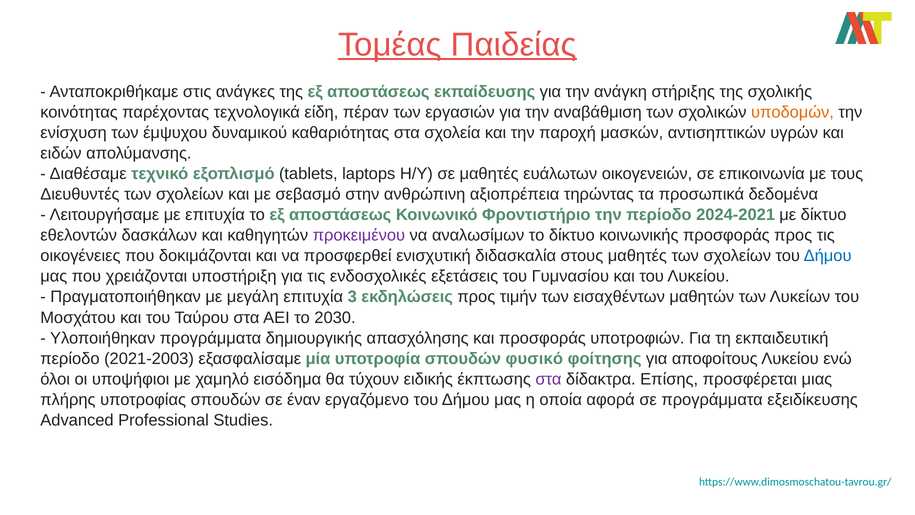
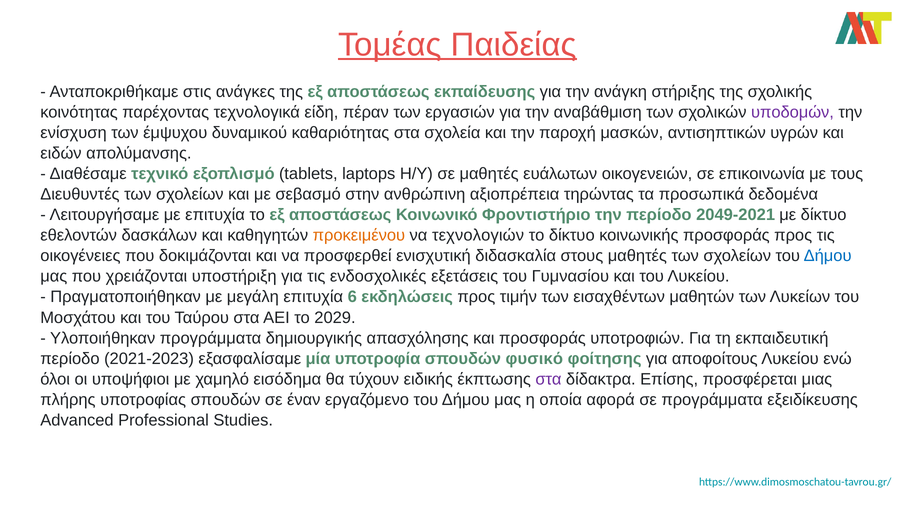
υποδομών colour: orange -> purple
2024-2021: 2024-2021 -> 2049-2021
προκειμένου colour: purple -> orange
αναλωσίμων: αναλωσίμων -> τεχνολογιών
3: 3 -> 6
2030: 2030 -> 2029
2021-2003: 2021-2003 -> 2021-2023
